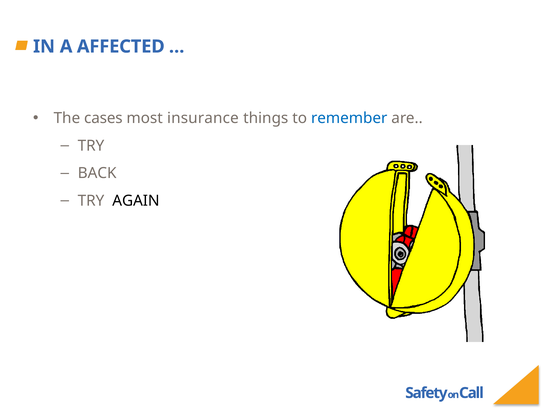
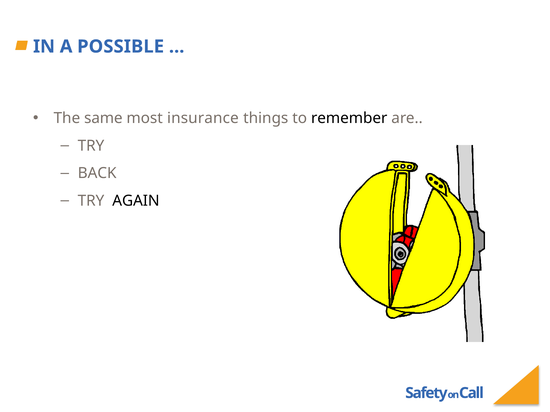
AFFECTED: AFFECTED -> POSSIBLE
cases: cases -> same
remember colour: blue -> black
